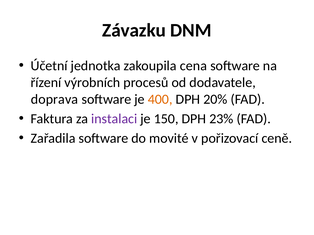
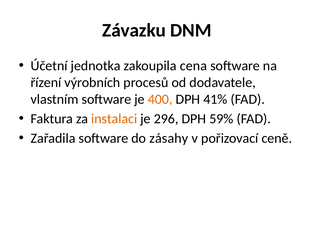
doprava: doprava -> vlastním
20%: 20% -> 41%
instalaci colour: purple -> orange
150: 150 -> 296
23%: 23% -> 59%
movité: movité -> zásahy
